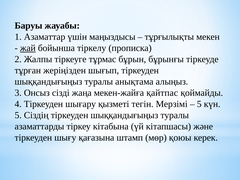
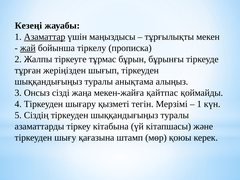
Баруы: Баруы -> Кезеңі
Азаматтар underline: none -> present
5 at (199, 104): 5 -> 1
